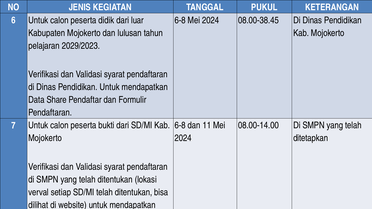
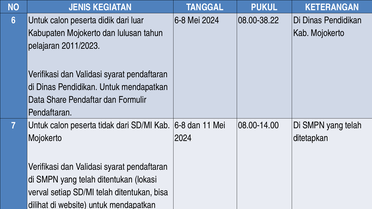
08.00-38.45: 08.00-38.45 -> 08.00-38.22
2029/2023: 2029/2023 -> 2011/2023
bukti: bukti -> tidak
